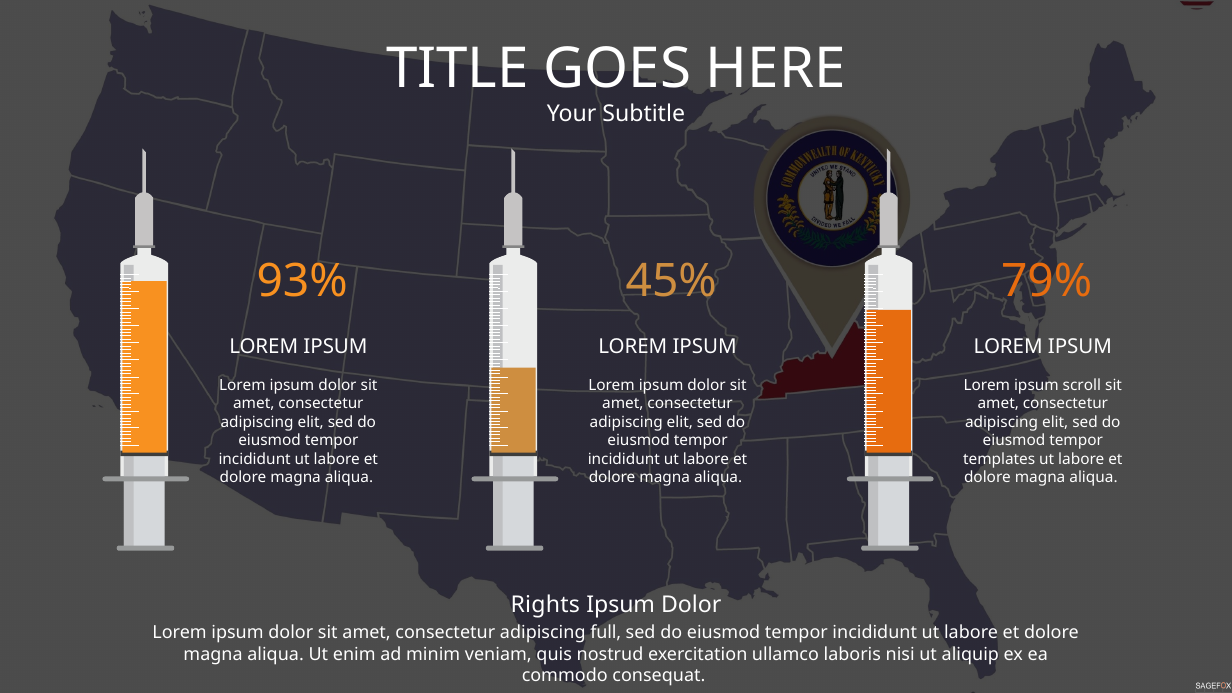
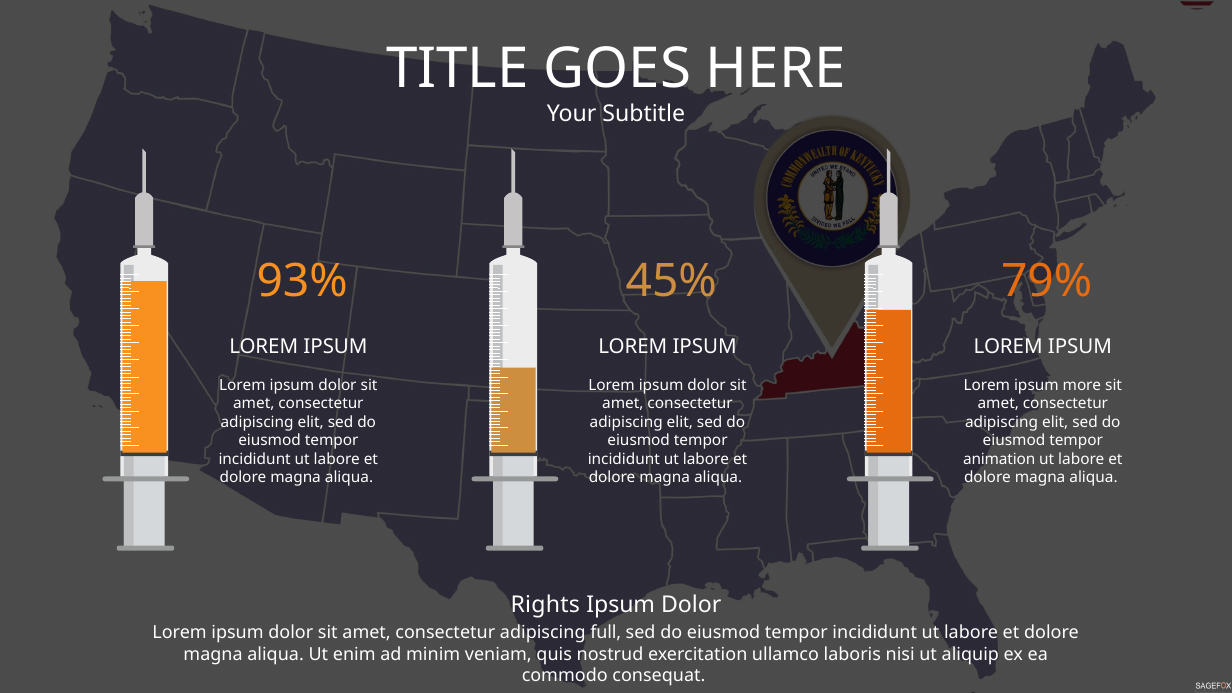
scroll: scroll -> more
templates: templates -> animation
